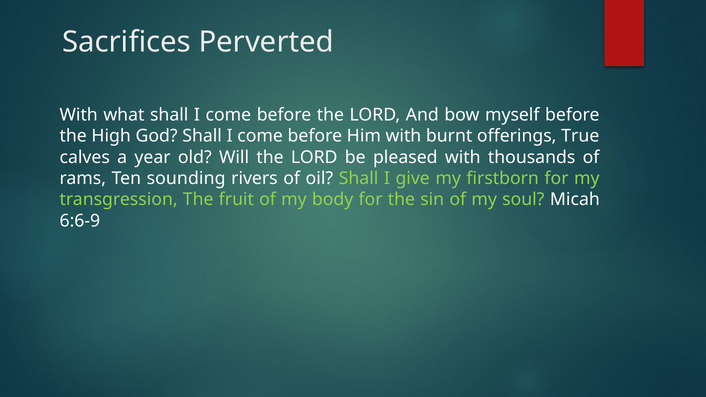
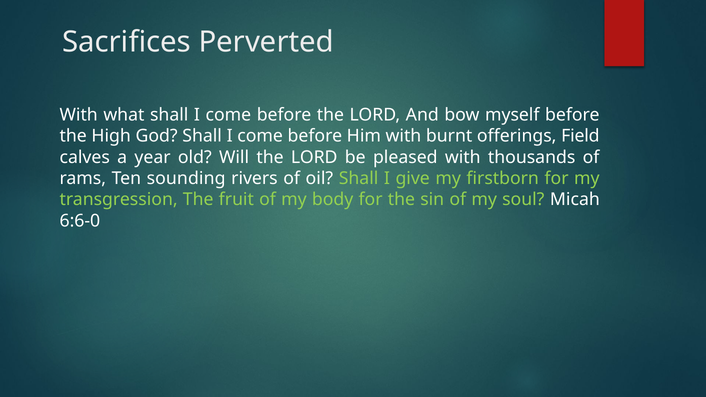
True: True -> Field
6:6-9: 6:6-9 -> 6:6-0
